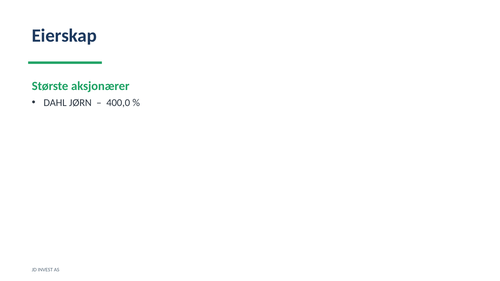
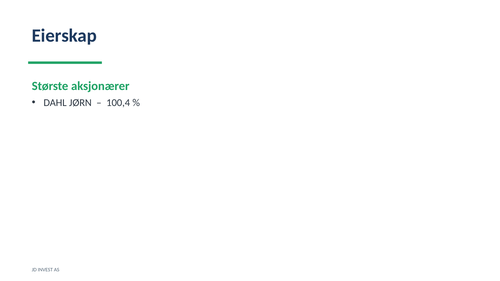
400,0: 400,0 -> 100,4
